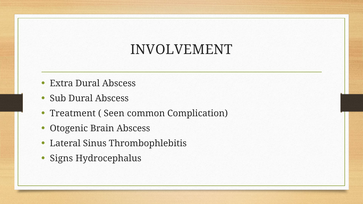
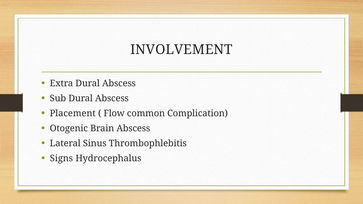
Treatment: Treatment -> Placement
Seen: Seen -> Flow
